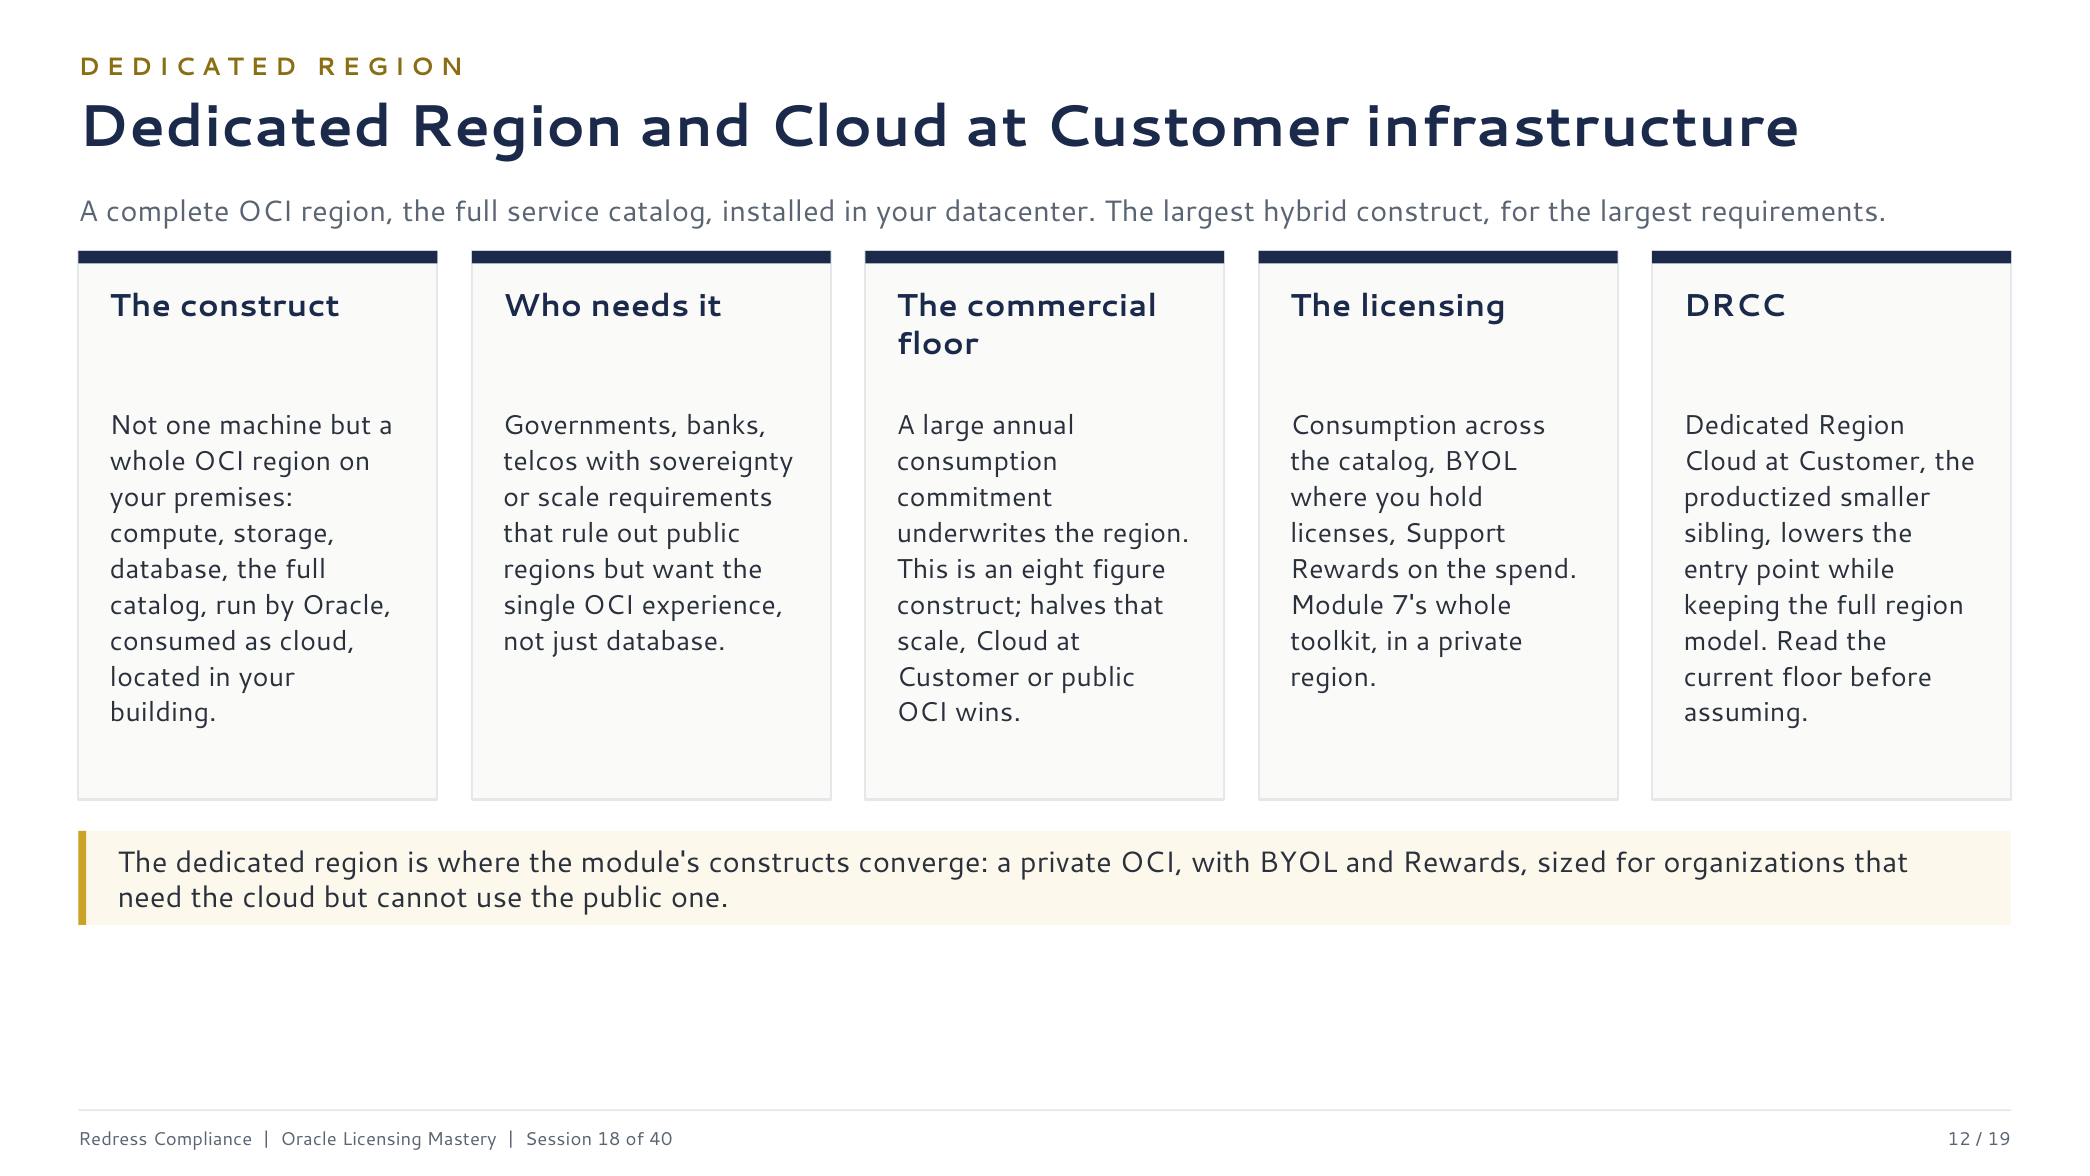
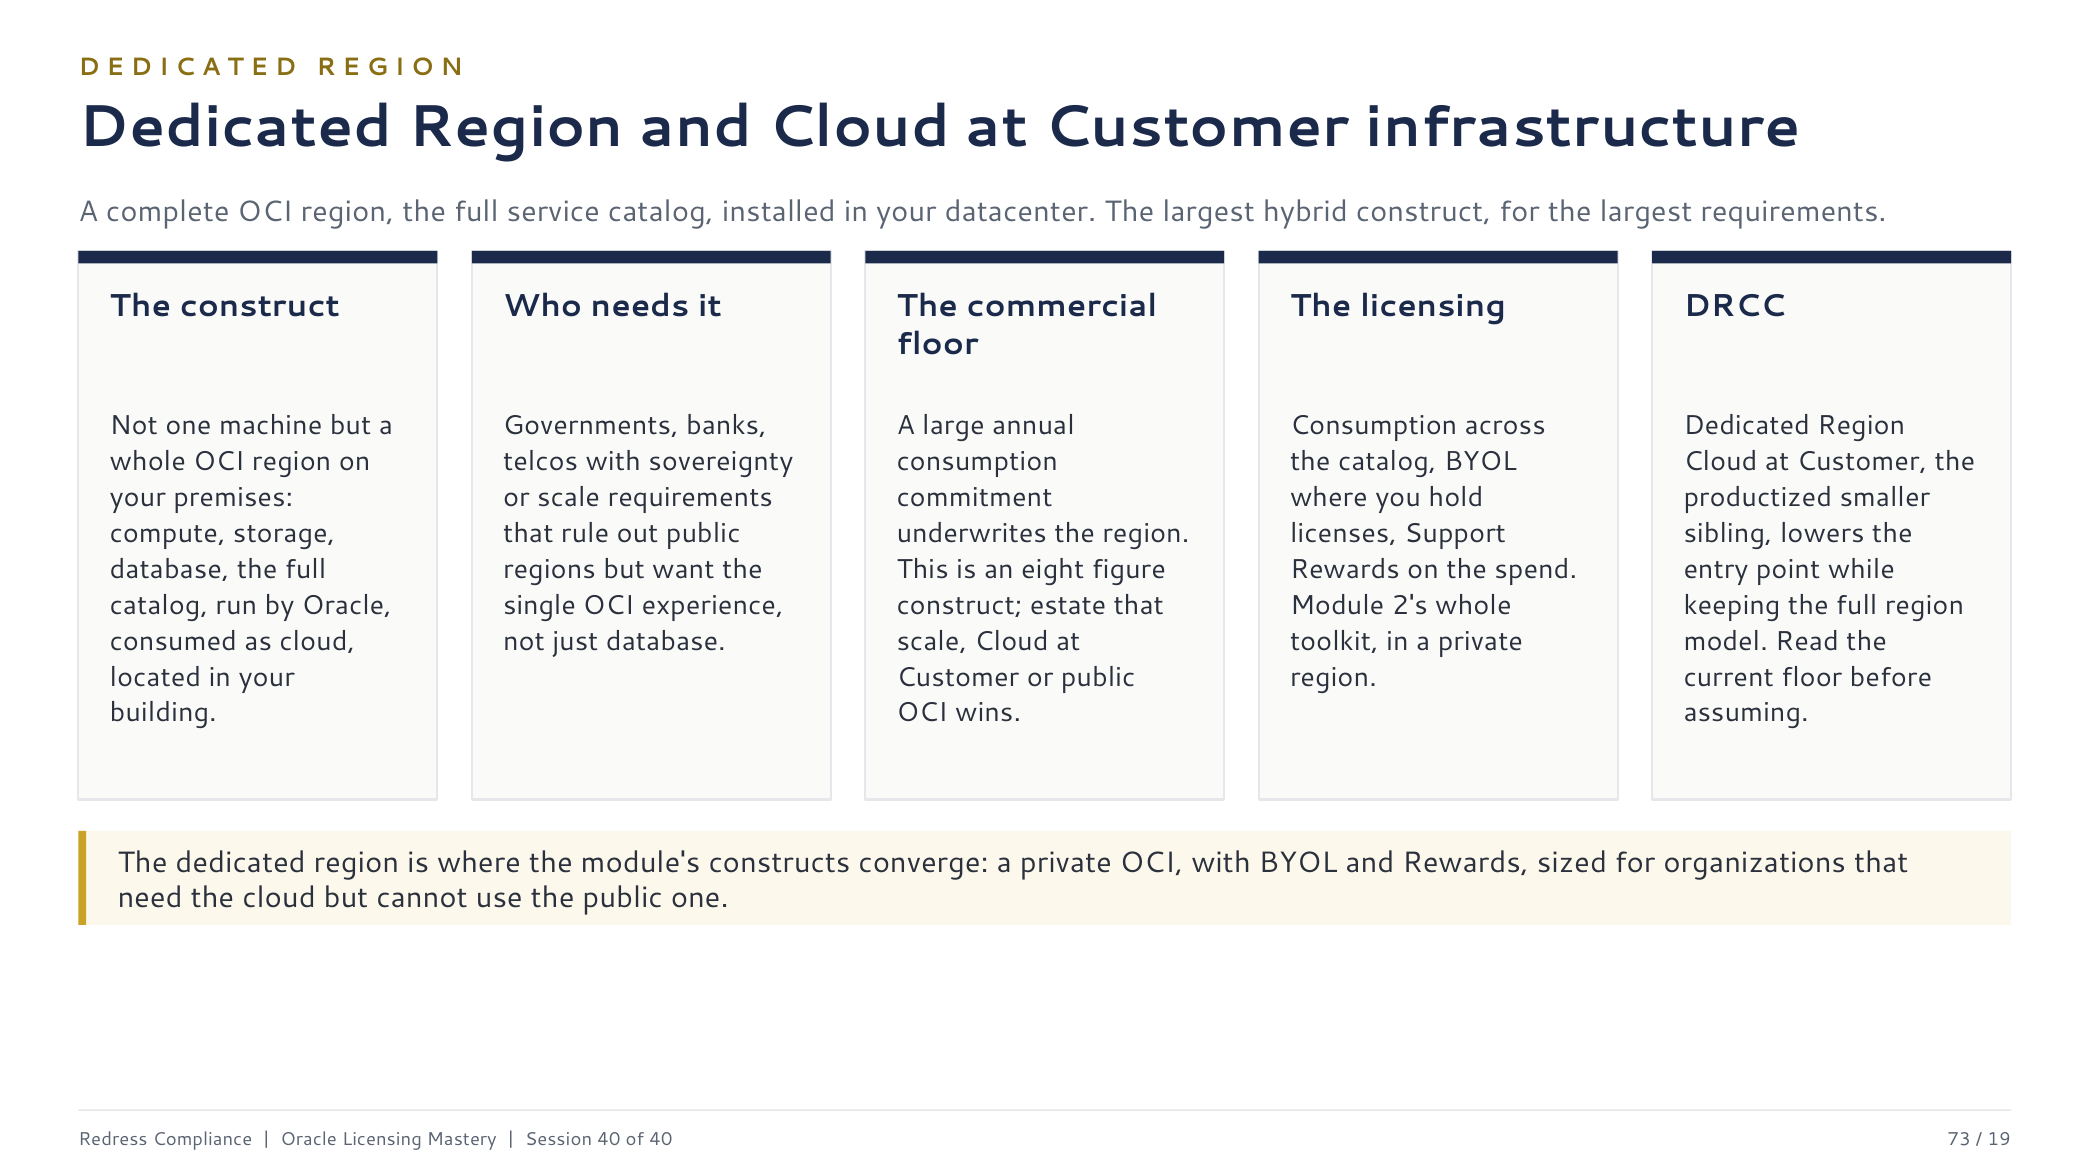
halves: halves -> estate
7's: 7's -> 2's
Session 18: 18 -> 40
12: 12 -> 73
